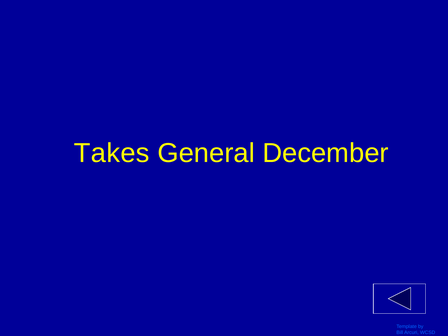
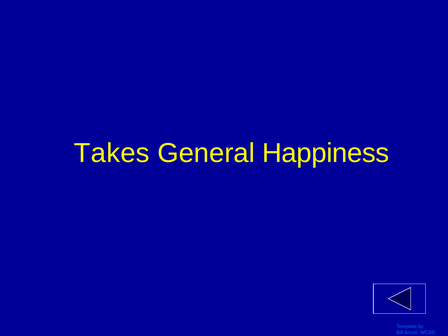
December: December -> Happiness
